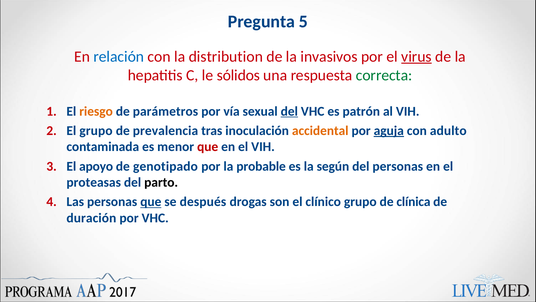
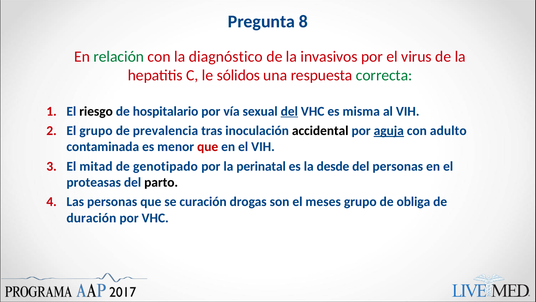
5: 5 -> 8
relación colour: blue -> green
distribution: distribution -> diagnóstico
virus underline: present -> none
riesgo colour: orange -> black
parámetros: parámetros -> hospitalario
patrón: patrón -> misma
accidental colour: orange -> black
apoyo: apoyo -> mitad
probable: probable -> perinatal
según: según -> desde
que at (151, 202) underline: present -> none
después: después -> curación
clínico: clínico -> meses
clínica: clínica -> obliga
